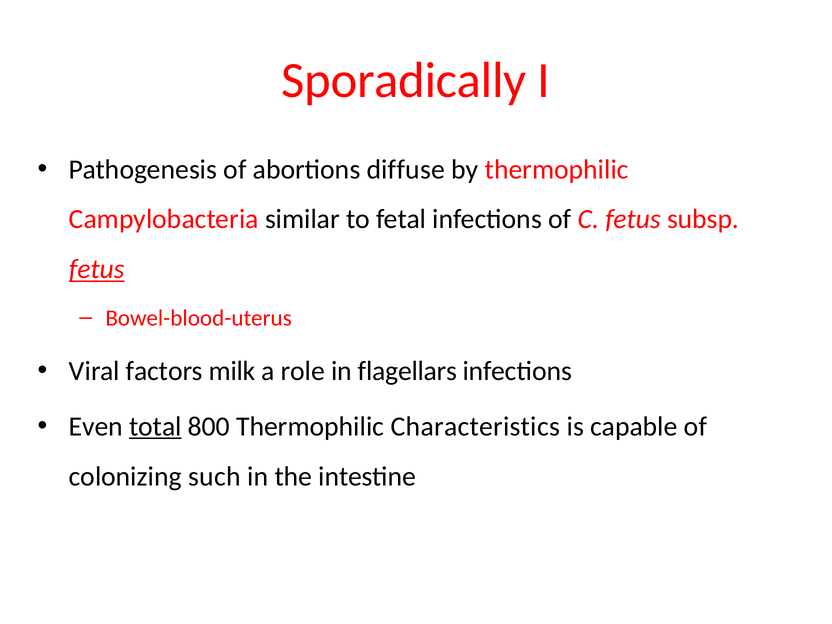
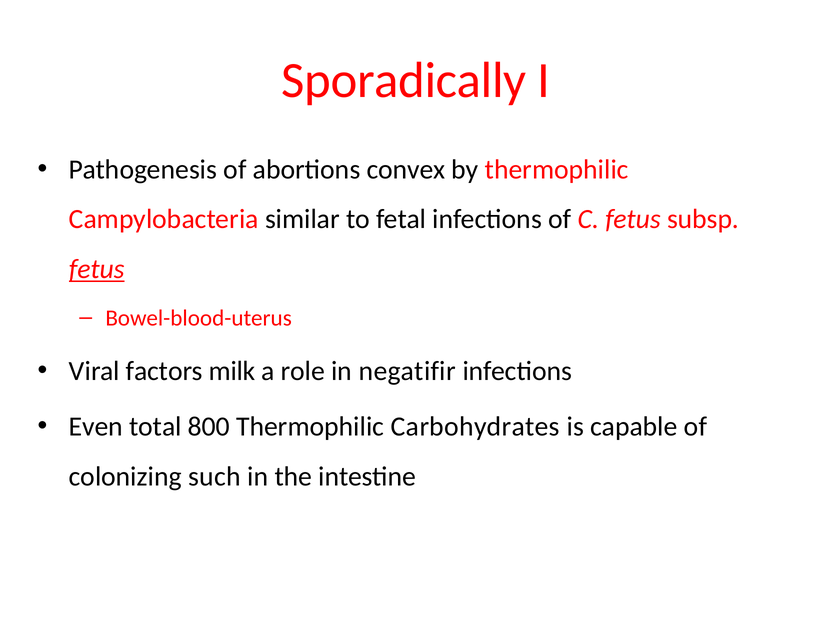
diffuse: diffuse -> convex
flagellars: flagellars -> negatifir
total underline: present -> none
Characteristics: Characteristics -> Carbohydrates
